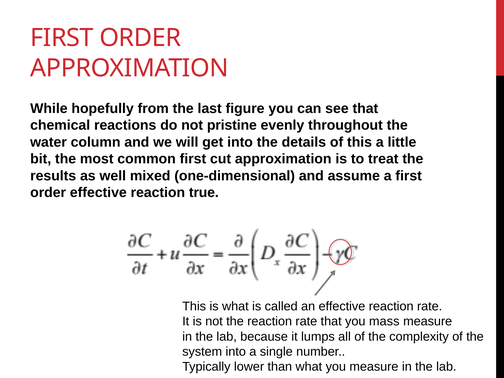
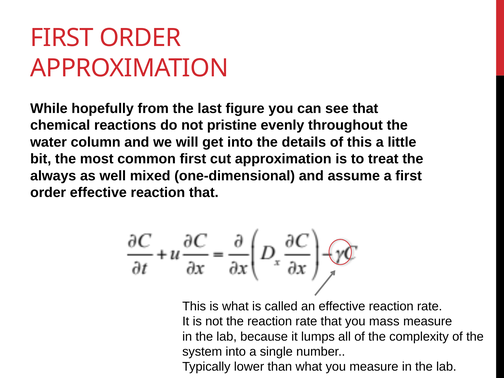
results: results -> always
reaction true: true -> that
